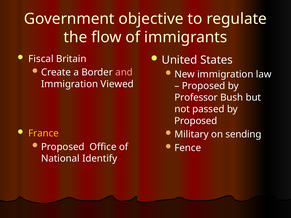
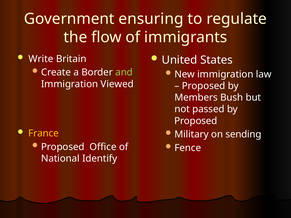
objective: objective -> ensuring
Fiscal: Fiscal -> Write
and colour: pink -> light green
Professor: Professor -> Members
